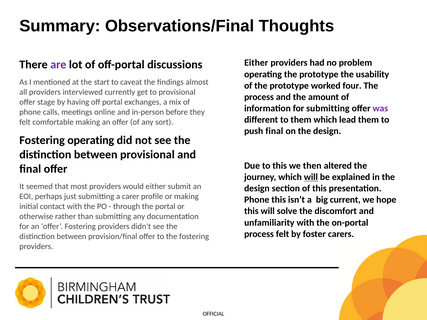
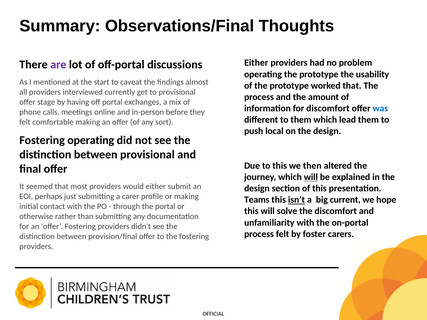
worked four: four -> that
for submitting: submitting -> discomfort
was colour: purple -> blue
push final: final -> local
Phone at (257, 200): Phone -> Teams
isn’t underline: none -> present
